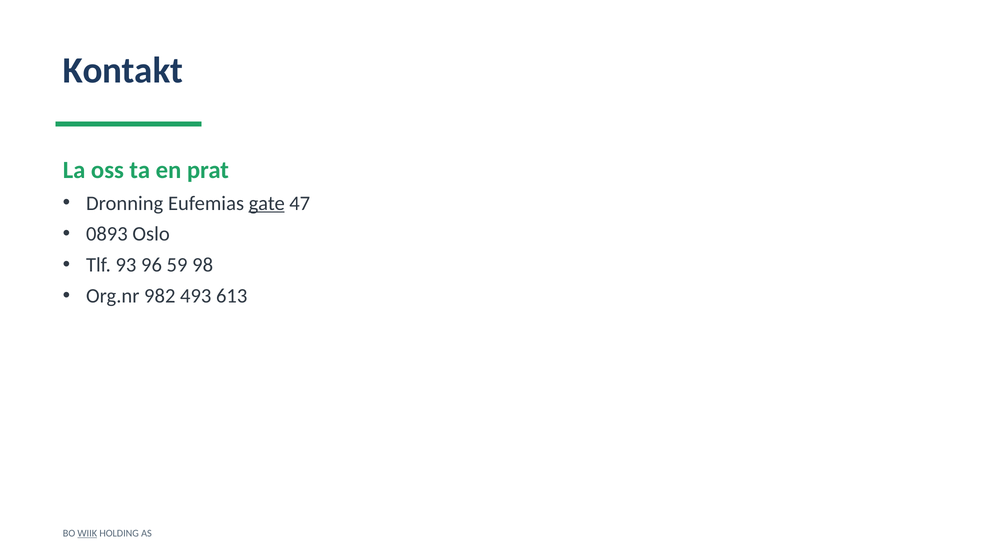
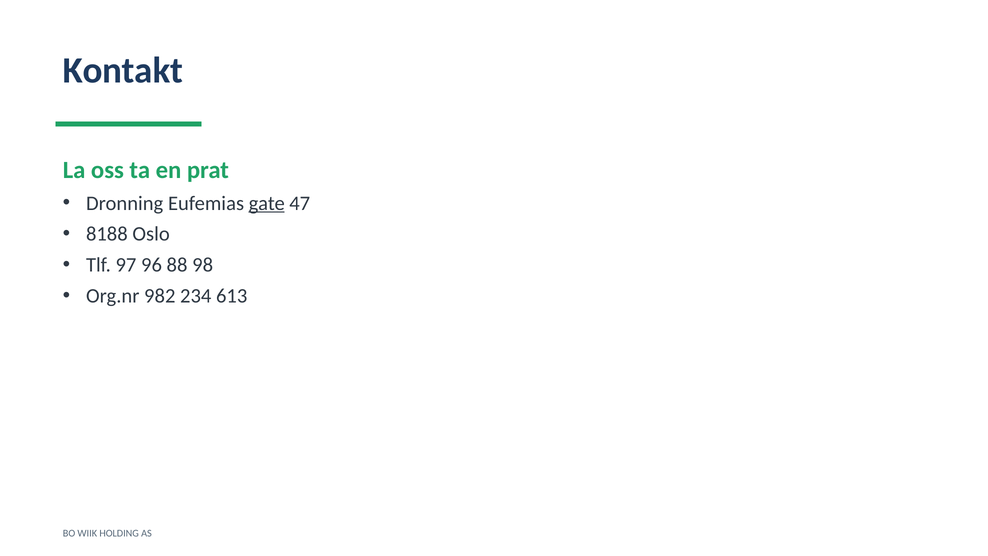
0893: 0893 -> 8188
93: 93 -> 97
59: 59 -> 88
493: 493 -> 234
WIIK underline: present -> none
